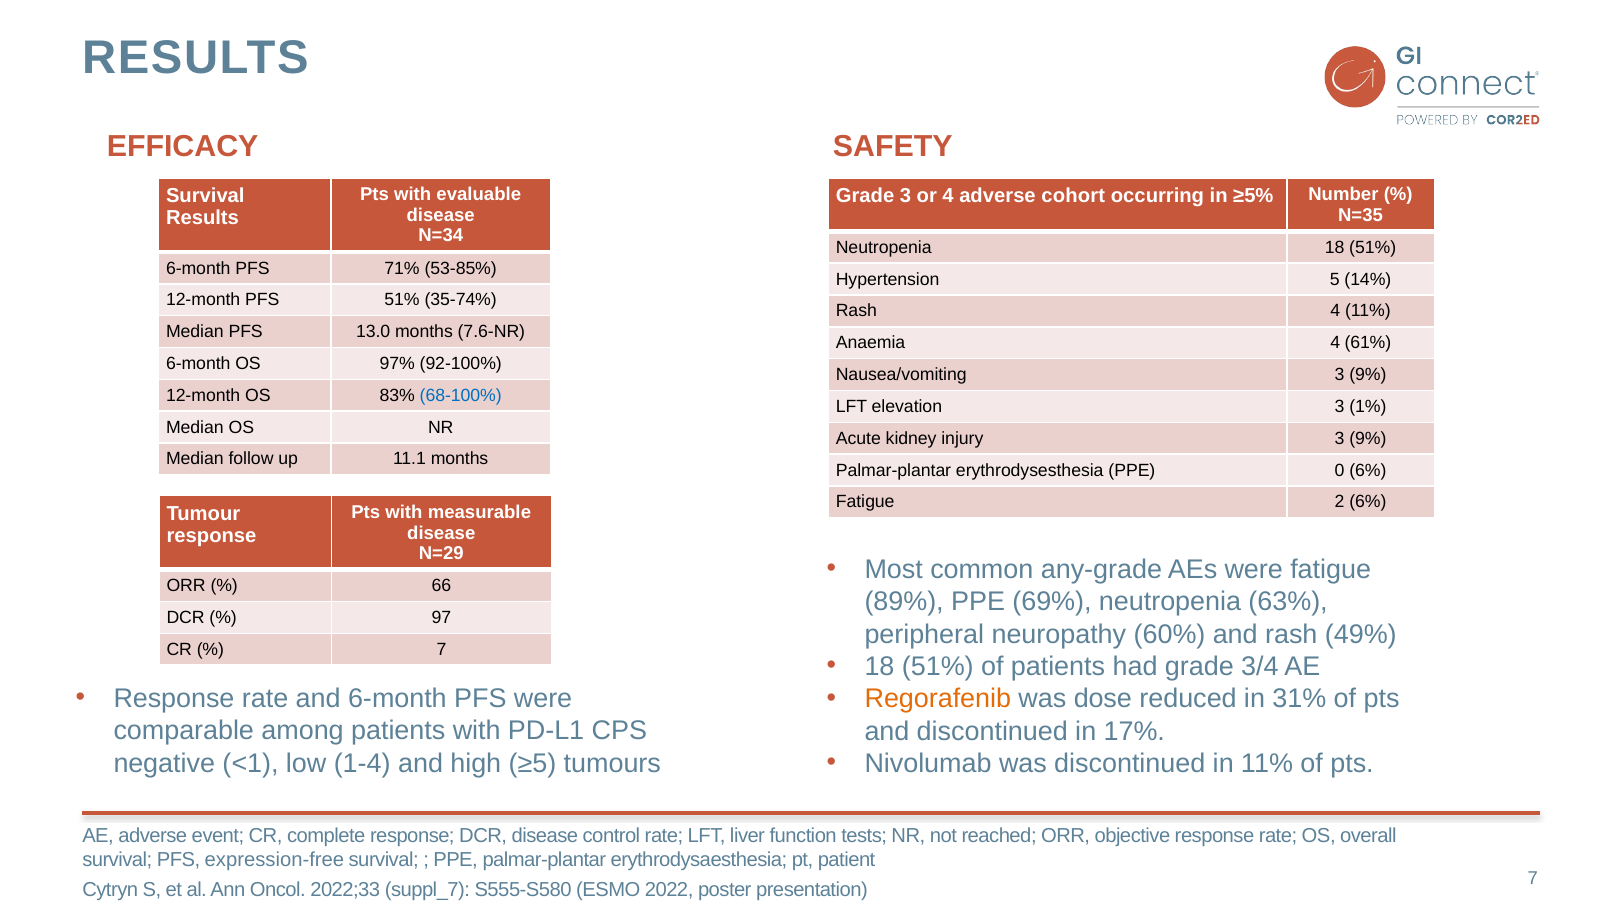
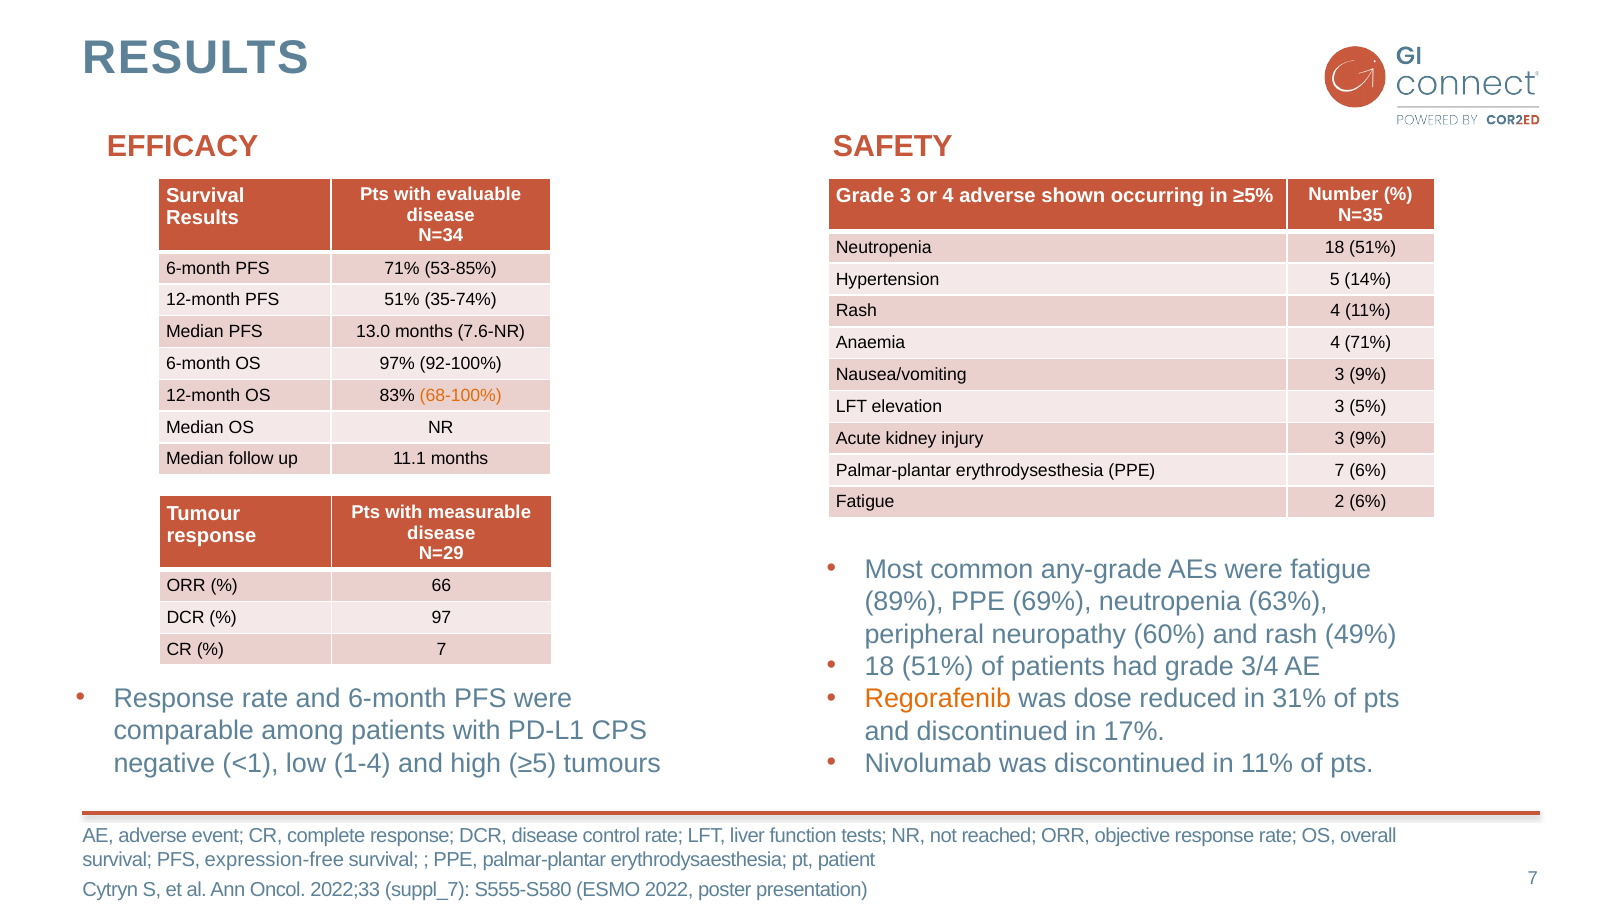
cohort: cohort -> shown
4 61%: 61% -> 71%
68-100% colour: blue -> orange
1%: 1% -> 5%
PPE 0: 0 -> 7
